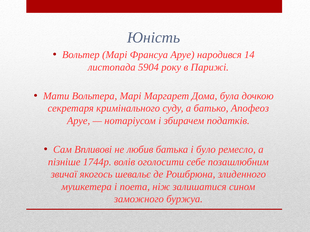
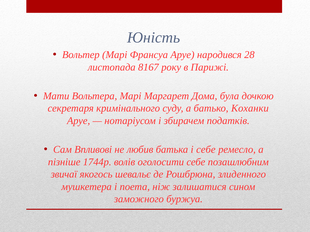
14: 14 -> 28
5904: 5904 -> 8167
Апофеоз: Апофеоз -> Коханки
і було: було -> себе
